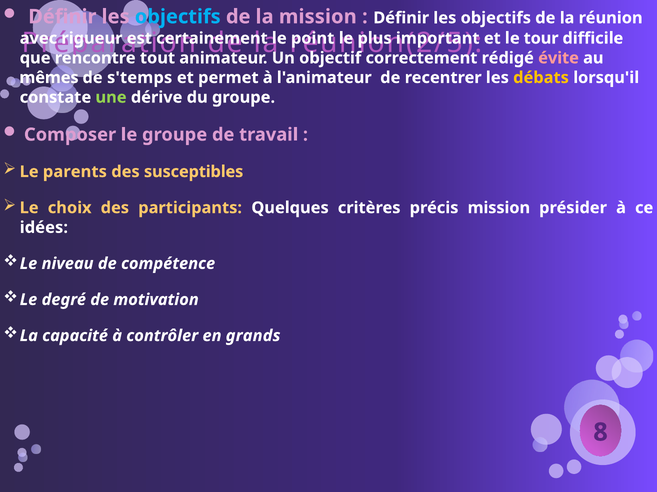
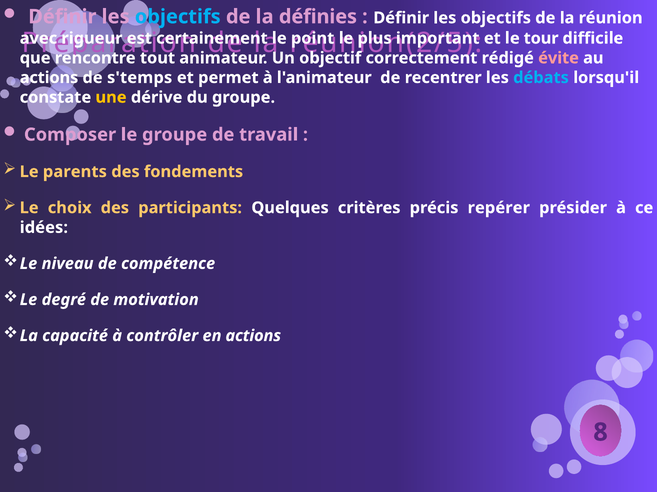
la mission: mission -> définies
mêmes at (49, 78): mêmes -> actions
débats colour: yellow -> light blue
une colour: light green -> yellow
susceptibles: susceptibles -> fondements
précis mission: mission -> repérer
en grands: grands -> actions
